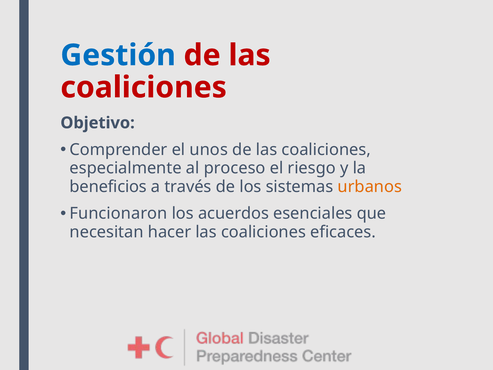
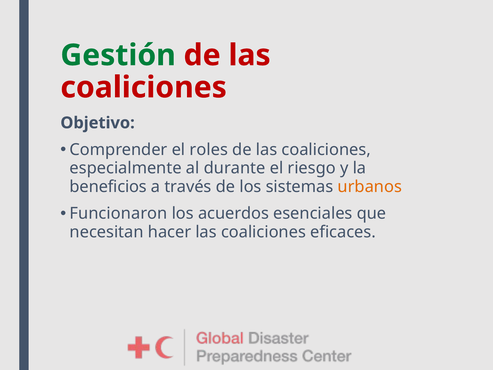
Gestión colour: blue -> green
unos: unos -> roles
proceso: proceso -> durante
